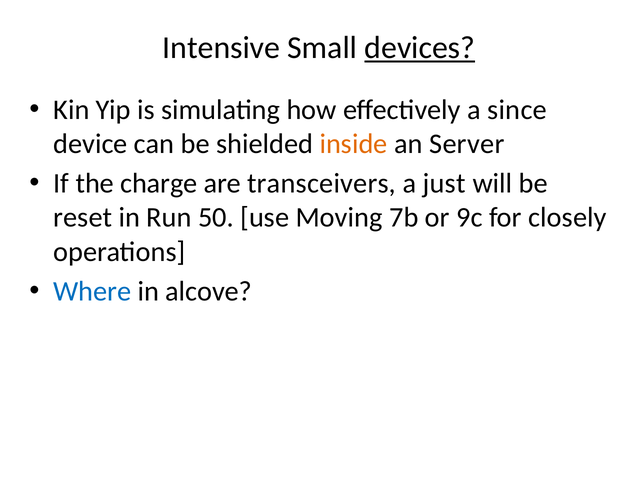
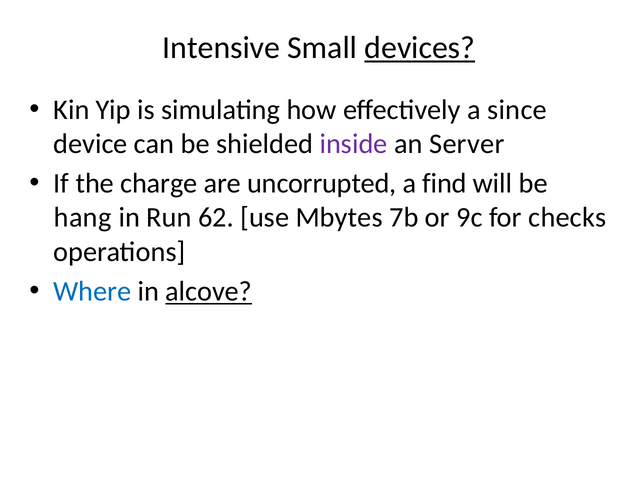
inside colour: orange -> purple
transceivers: transceivers -> uncorrupted
just: just -> find
reset: reset -> hang
50: 50 -> 62
Moving: Moving -> Mbytes
closely: closely -> checks
alcove underline: none -> present
